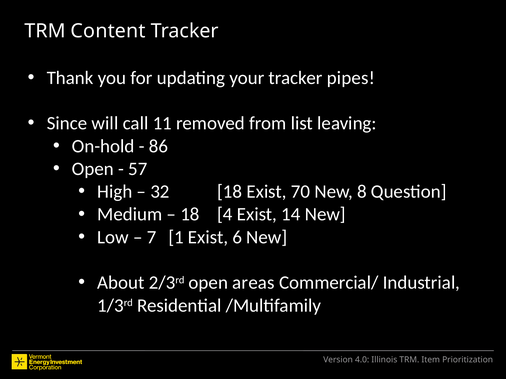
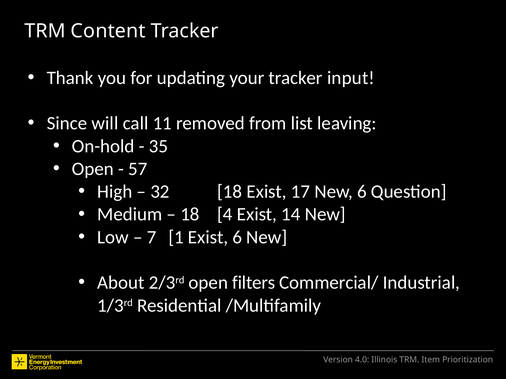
pipes: pipes -> input
86: 86 -> 35
70: 70 -> 17
New 8: 8 -> 6
areas: areas -> filters
